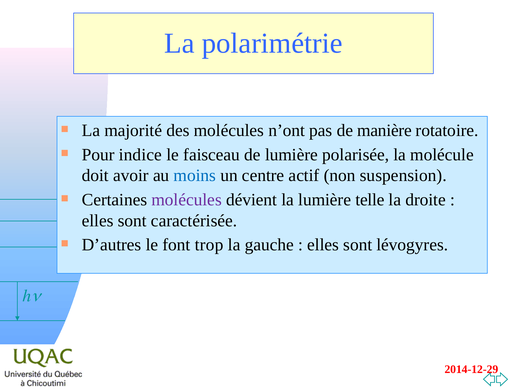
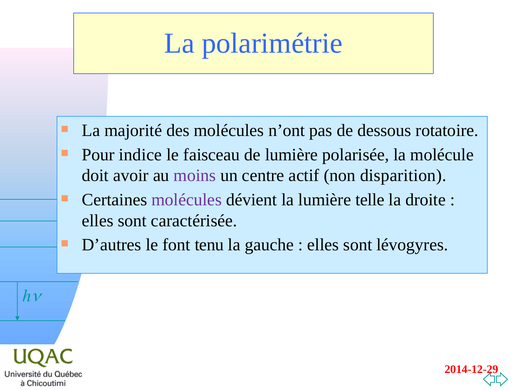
manière: manière -> dessous
moins colour: blue -> purple
suspension: suspension -> disparition
trop: trop -> tenu
